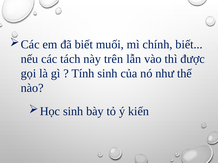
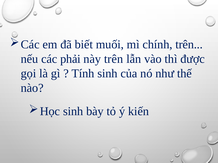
chính biết: biết -> trên
tách: tách -> phải
